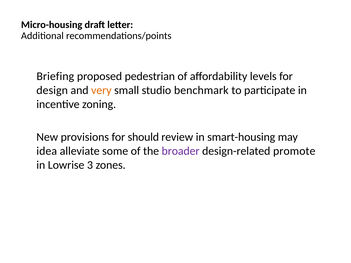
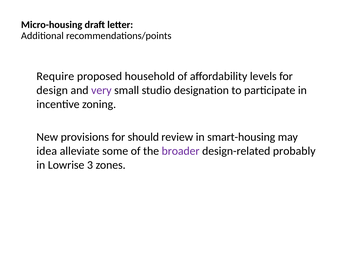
Briefing: Briefing -> Require
pedestrian: pedestrian -> household
very colour: orange -> purple
benchmark: benchmark -> designation
promote: promote -> probably
